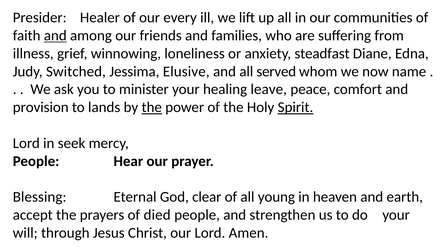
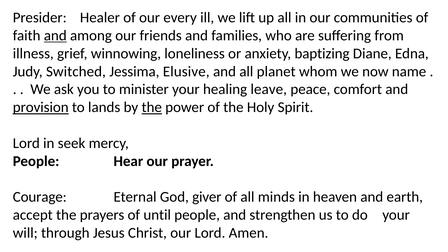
steadfast: steadfast -> baptizing
served: served -> planet
provision underline: none -> present
Spirit underline: present -> none
Blessing: Blessing -> Courage
clear: clear -> giver
young: young -> minds
died: died -> until
